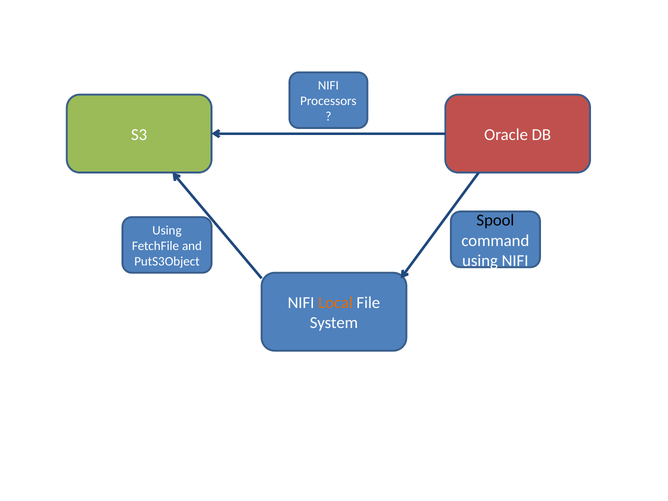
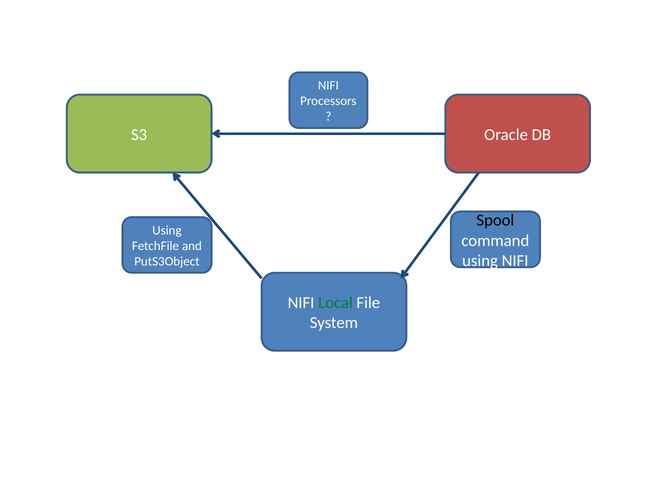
Local colour: orange -> green
